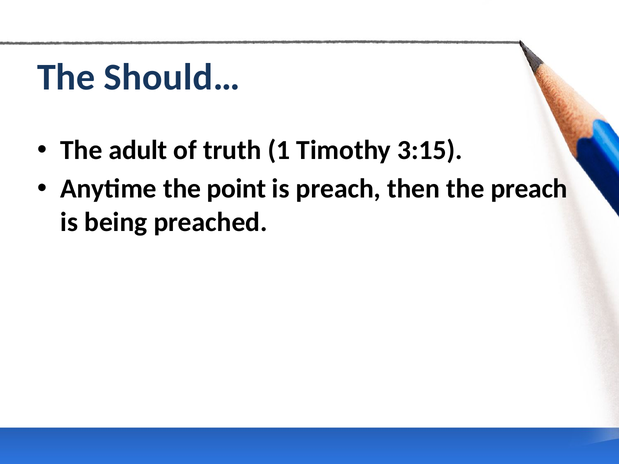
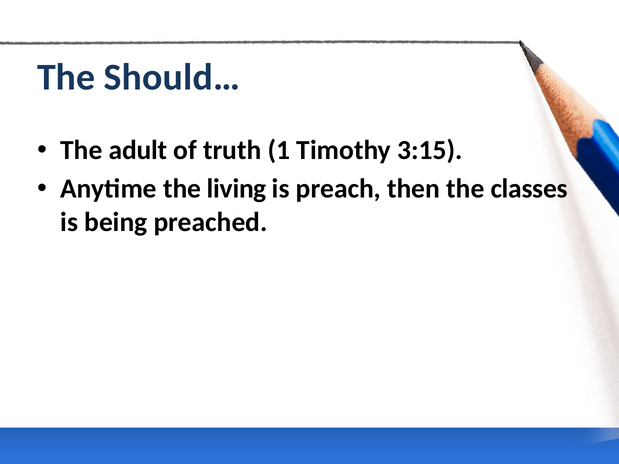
point: point -> living
the preach: preach -> classes
